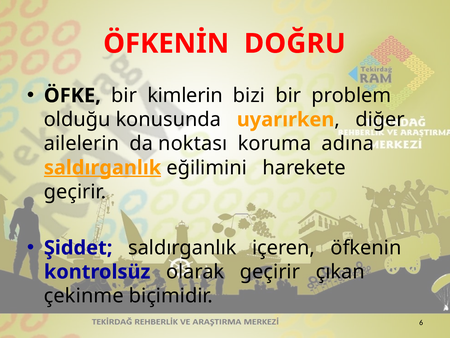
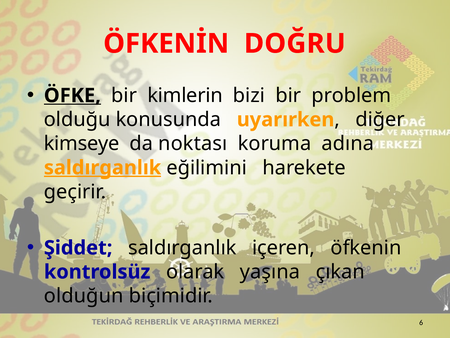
ÖFKE underline: none -> present
ailelerin: ailelerin -> kimseye
olarak geçirir: geçirir -> yaşına
çekinme: çekinme -> olduğun
